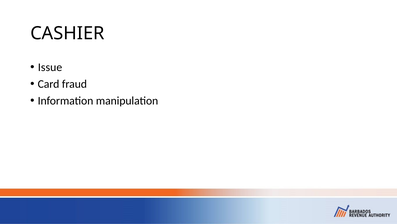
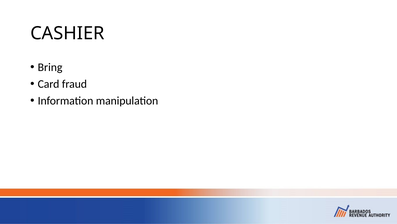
Issue: Issue -> Bring
